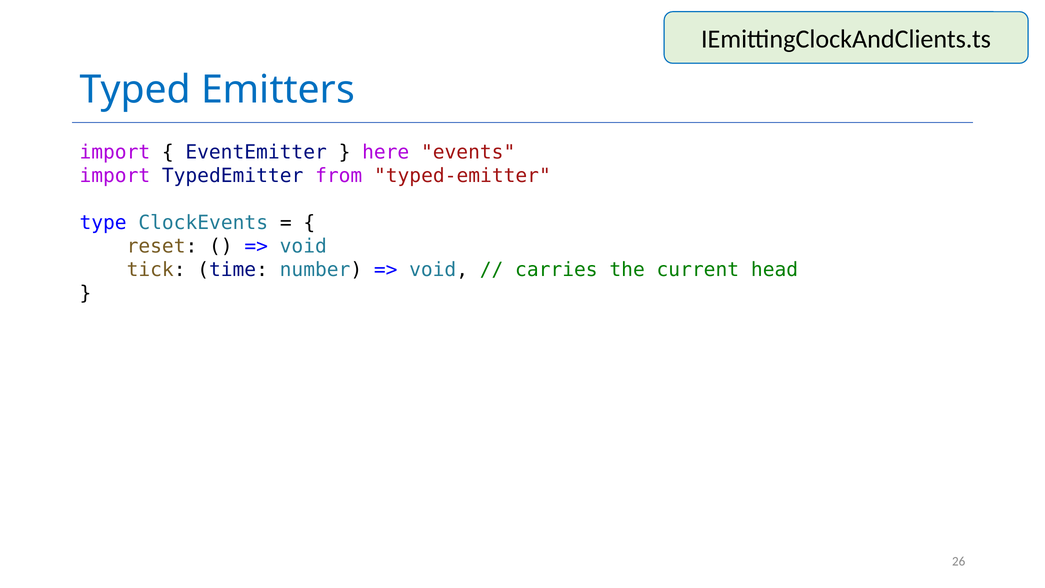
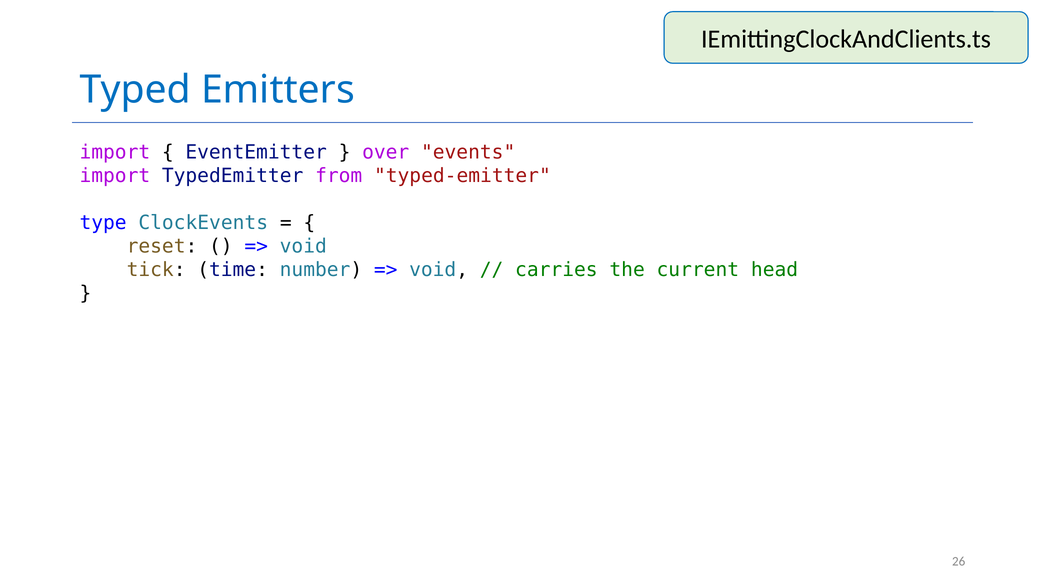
here: here -> over
